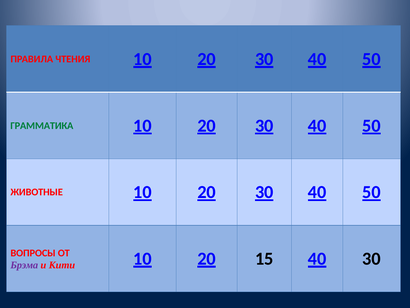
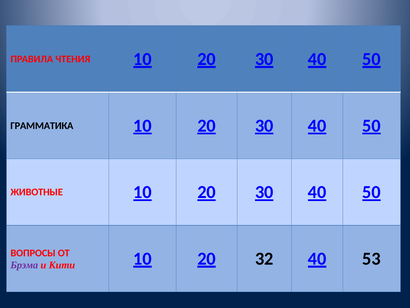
ГРАММАТИКА colour: green -> black
15: 15 -> 32
30 at (372, 258): 30 -> 53
